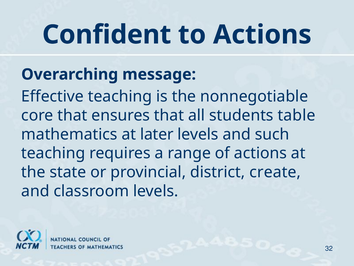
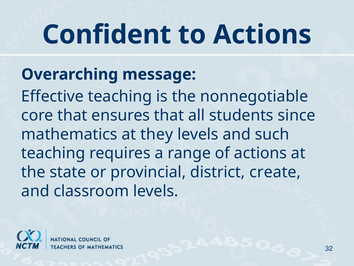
table: table -> since
later: later -> they
